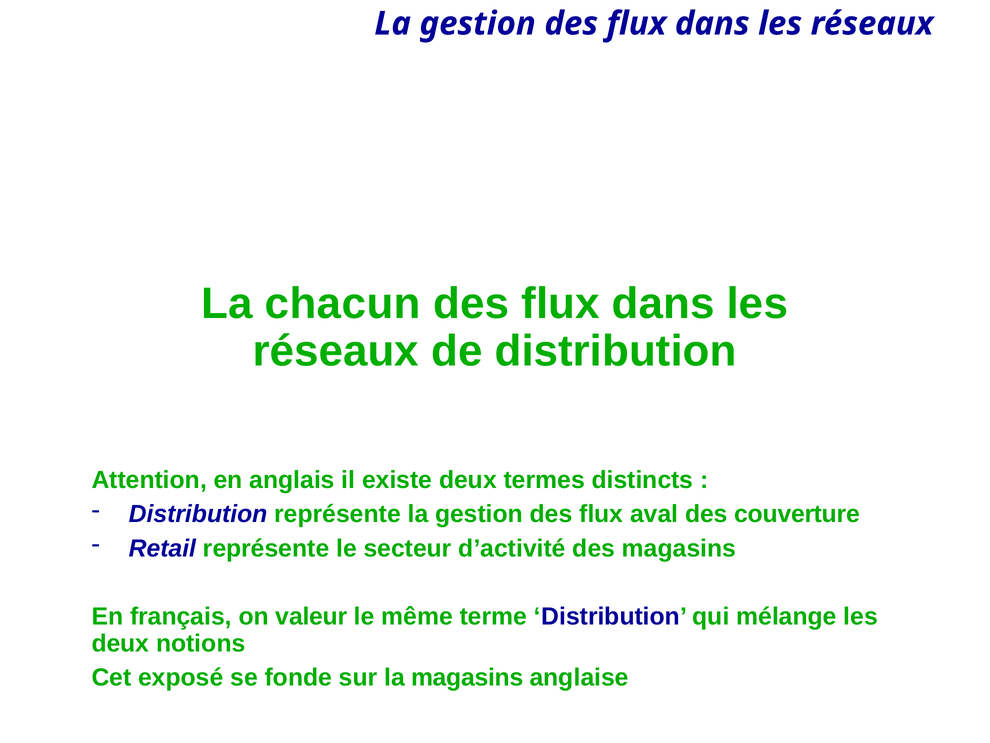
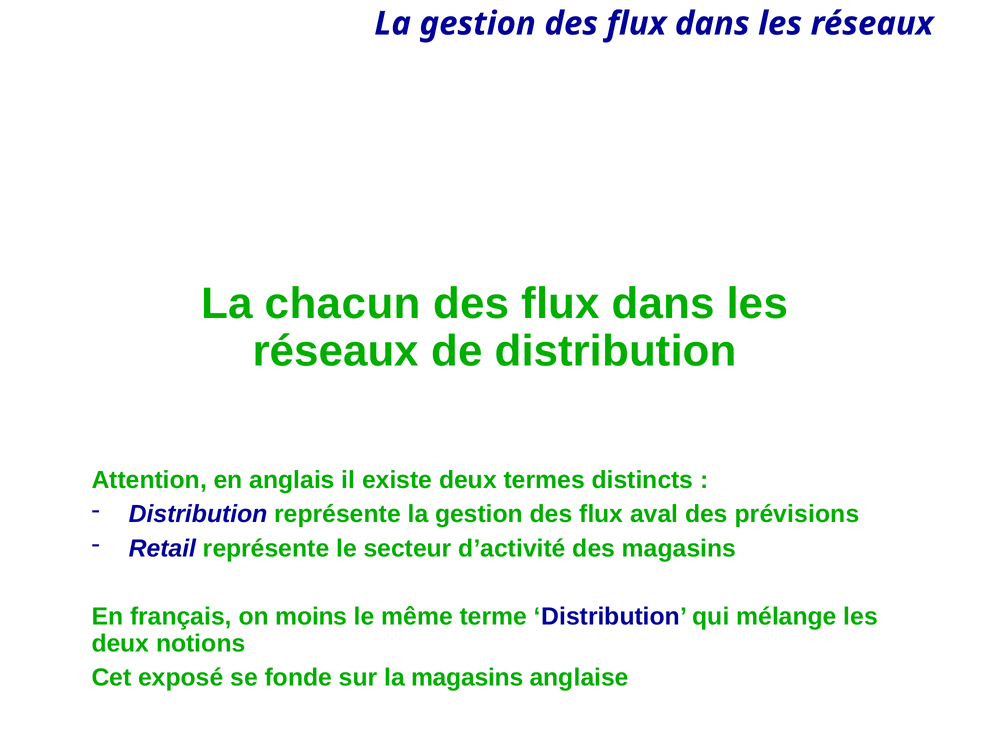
couverture: couverture -> prévisions
valeur: valeur -> moins
